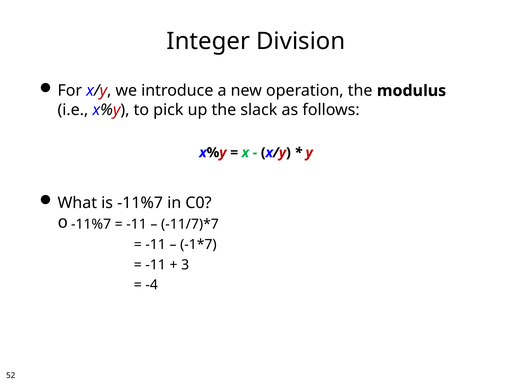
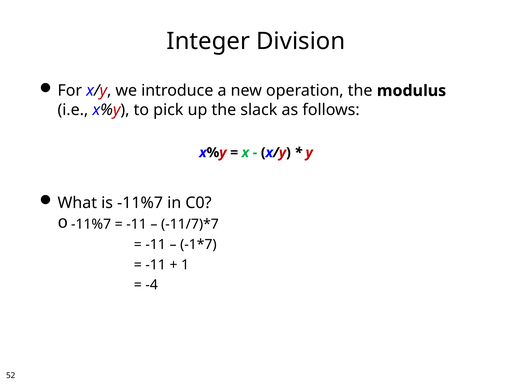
3: 3 -> 1
